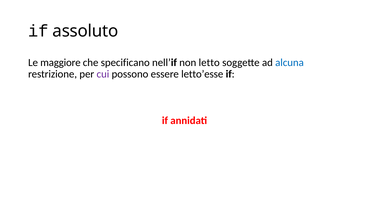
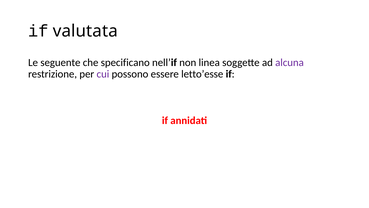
assoluto: assoluto -> valutata
maggiore: maggiore -> seguente
letto: letto -> linea
alcuna colour: blue -> purple
